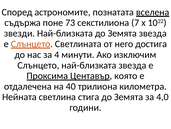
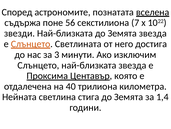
73: 73 -> 56
4: 4 -> 3
4,0: 4,0 -> 1,4
